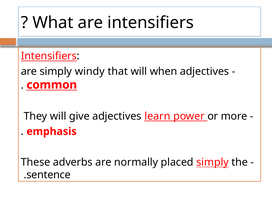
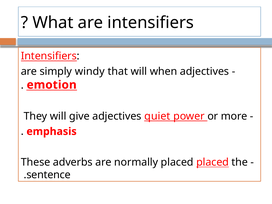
common: common -> emotion
learn: learn -> quiet
placed simply: simply -> placed
